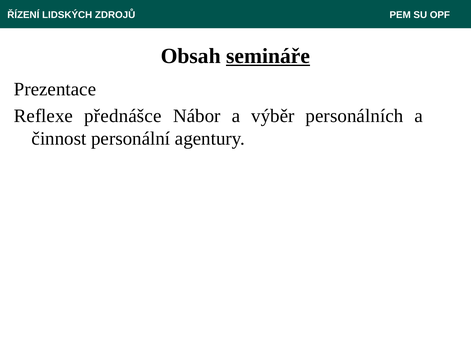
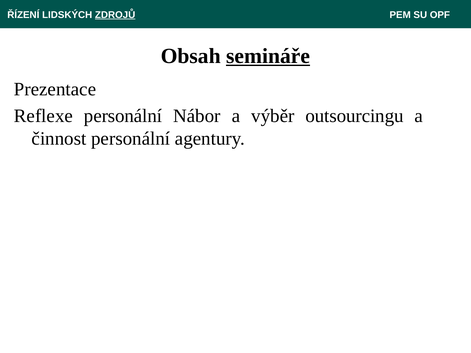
ZDROJŮ underline: none -> present
Reflexe přednášce: přednášce -> personální
personálních: personálních -> outsourcingu
